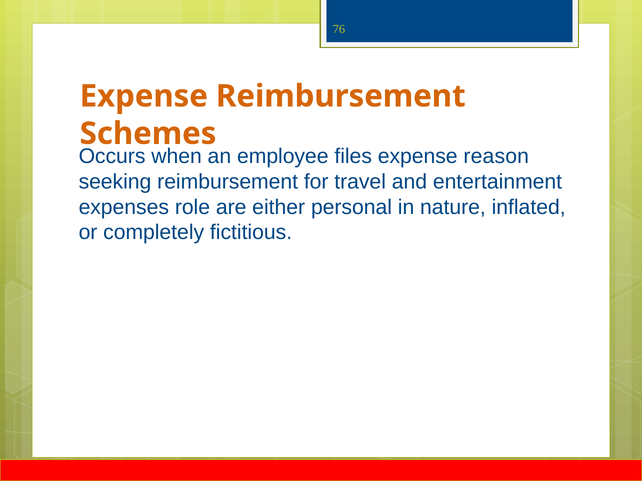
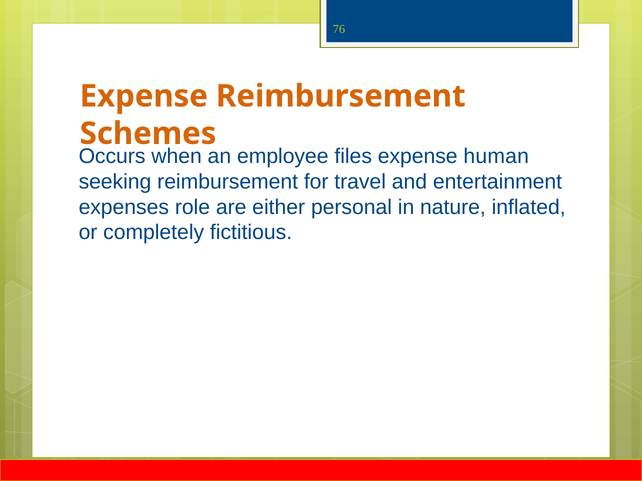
reason: reason -> human
